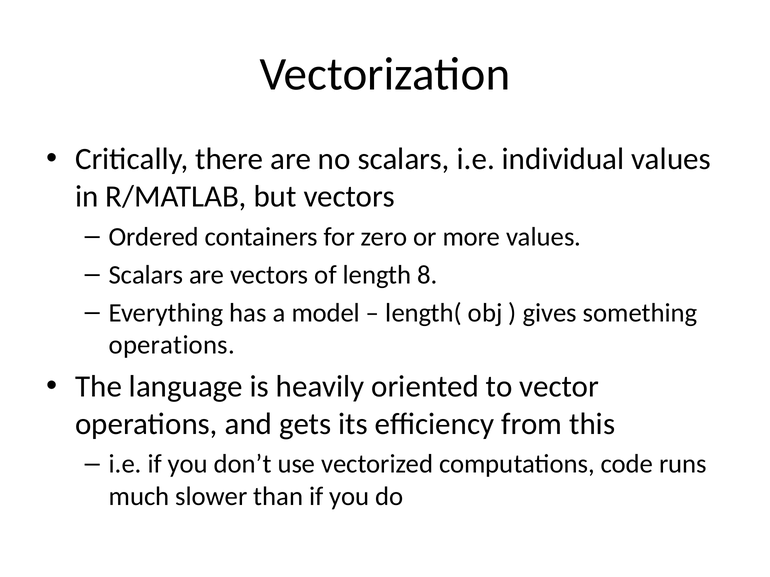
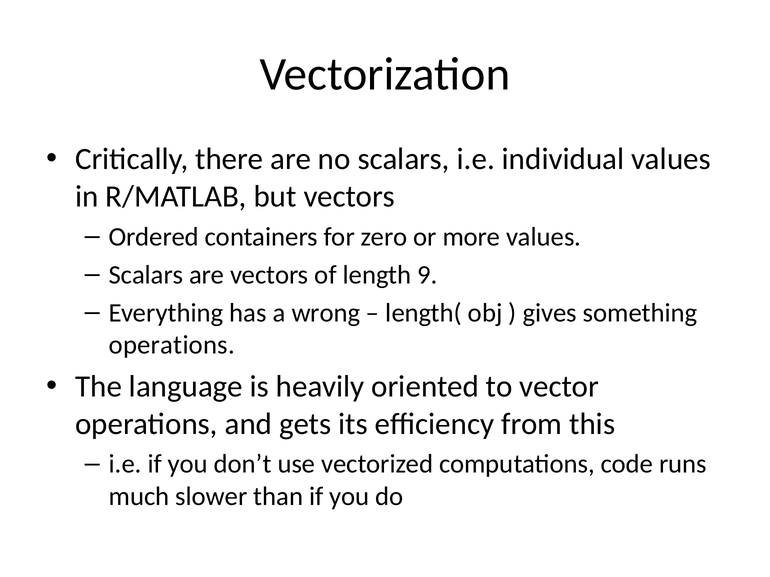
8: 8 -> 9
model: model -> wrong
